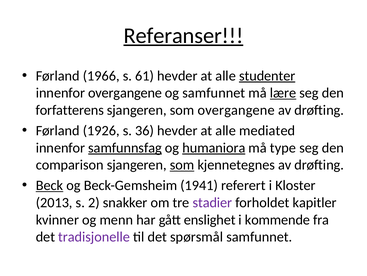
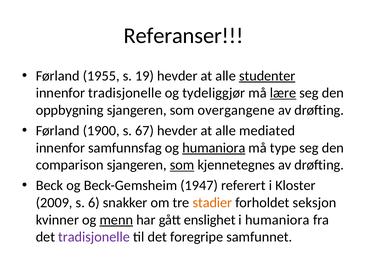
Referanser underline: present -> none
1966: 1966 -> 1955
61: 61 -> 19
innenfor overgangene: overgangene -> tradisjonelle
og samfunnet: samfunnet -> tydeliggjør
forfatterens: forfatterens -> oppbygning
1926: 1926 -> 1900
36: 36 -> 67
samfunnsfag underline: present -> none
Beck underline: present -> none
1941: 1941 -> 1947
2013: 2013 -> 2009
2: 2 -> 6
stadier colour: purple -> orange
kapitler: kapitler -> seksjon
menn underline: none -> present
i kommende: kommende -> humaniora
spørsmål: spørsmål -> foregripe
